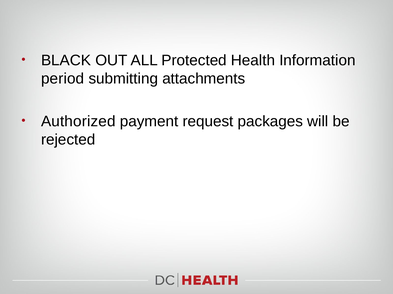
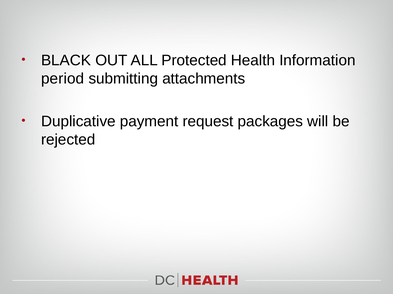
Authorized: Authorized -> Duplicative
